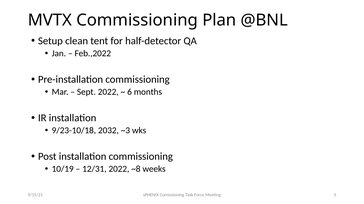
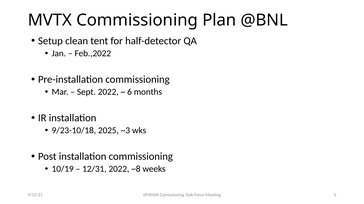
2032: 2032 -> 2025
